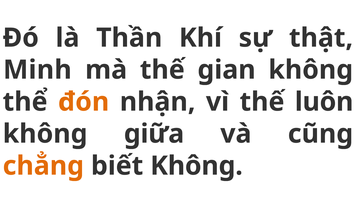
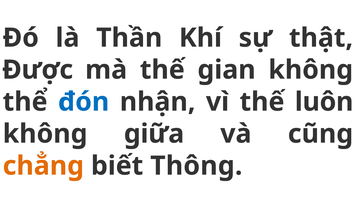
Minh: Minh -> Được
đón colour: orange -> blue
biết Không: Không -> Thông
